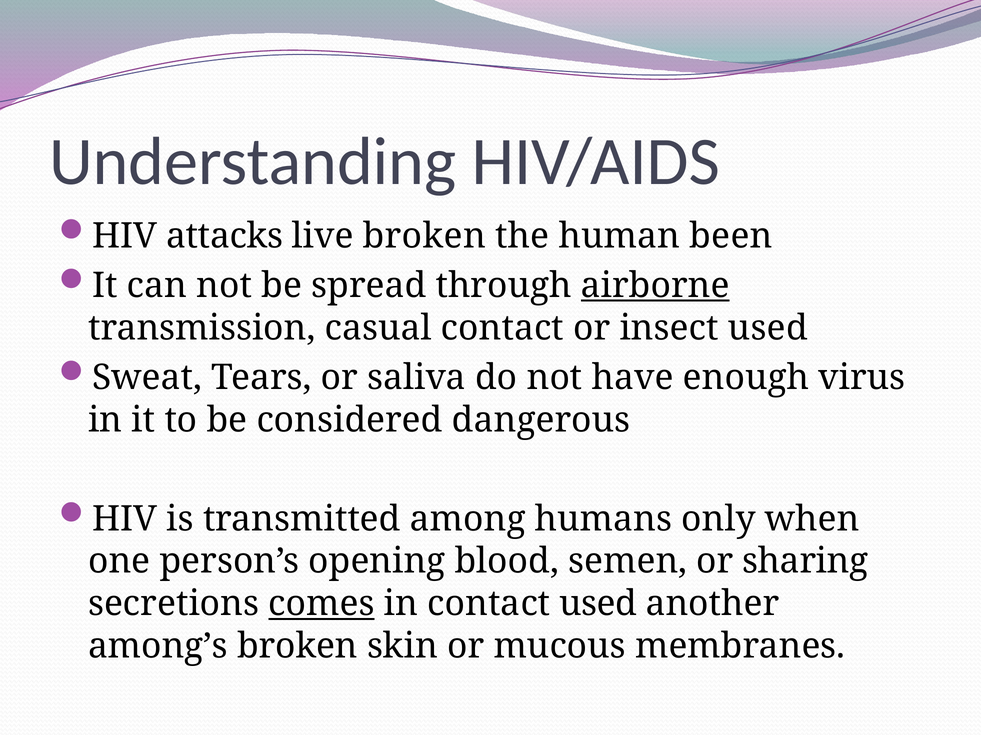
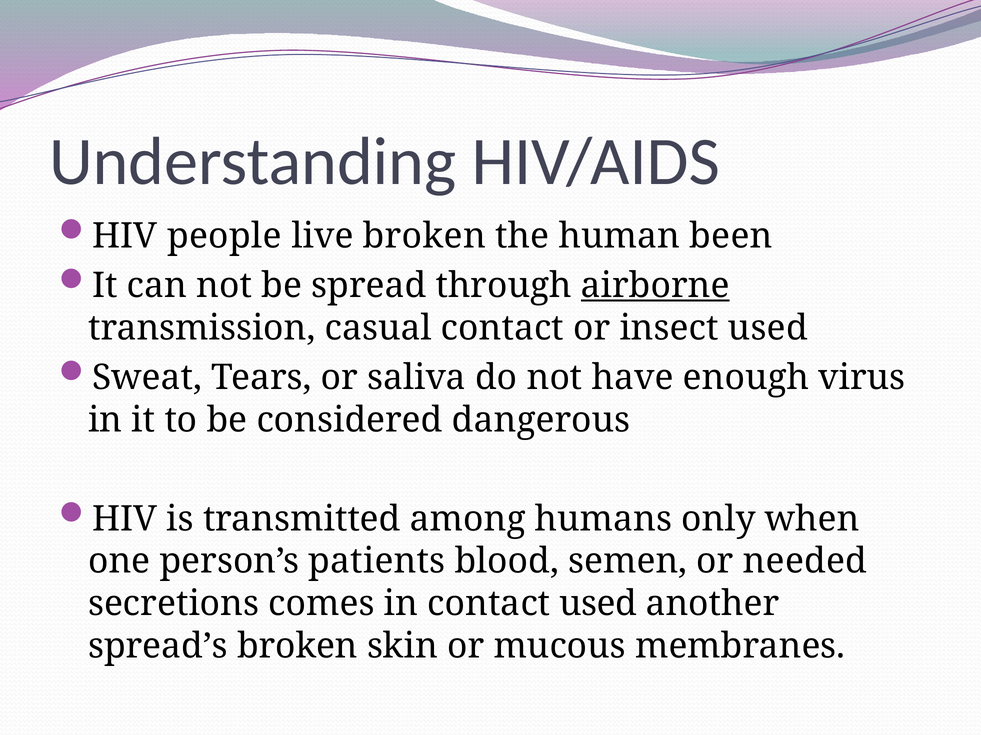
attacks: attacks -> people
opening: opening -> patients
sharing: sharing -> needed
comes underline: present -> none
among’s: among’s -> spread’s
